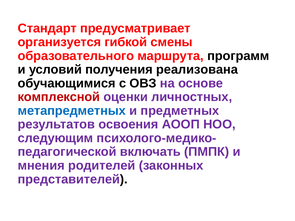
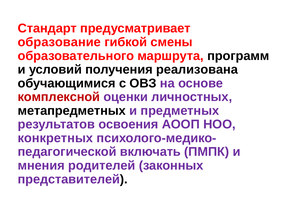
организуется: организуется -> образование
метапредметных colour: blue -> black
следующим: следующим -> конкретных
